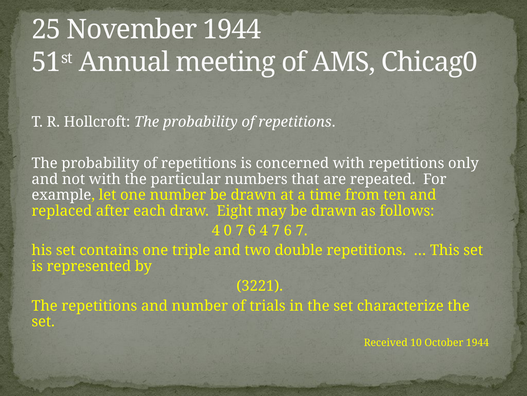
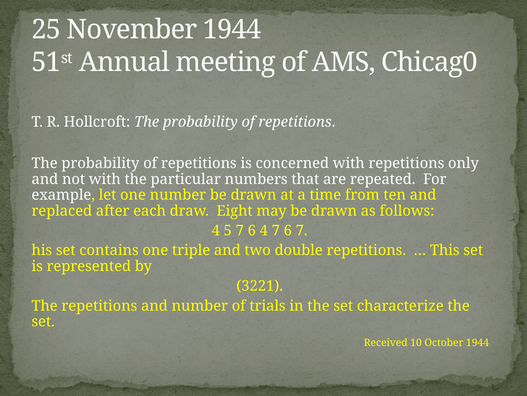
0: 0 -> 5
